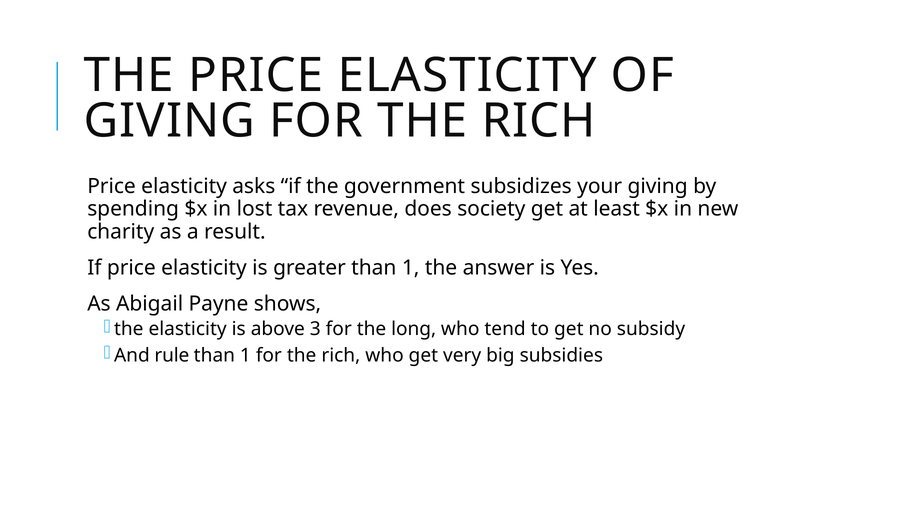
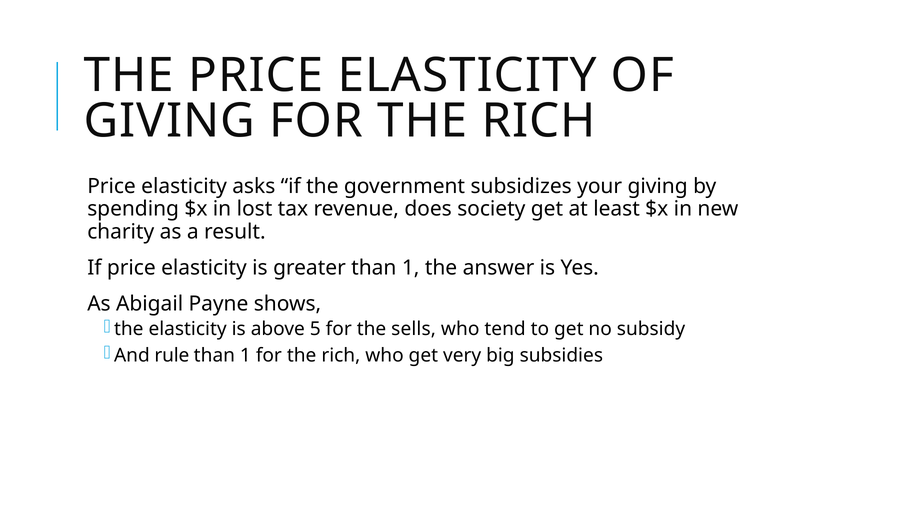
3: 3 -> 5
long: long -> sells
